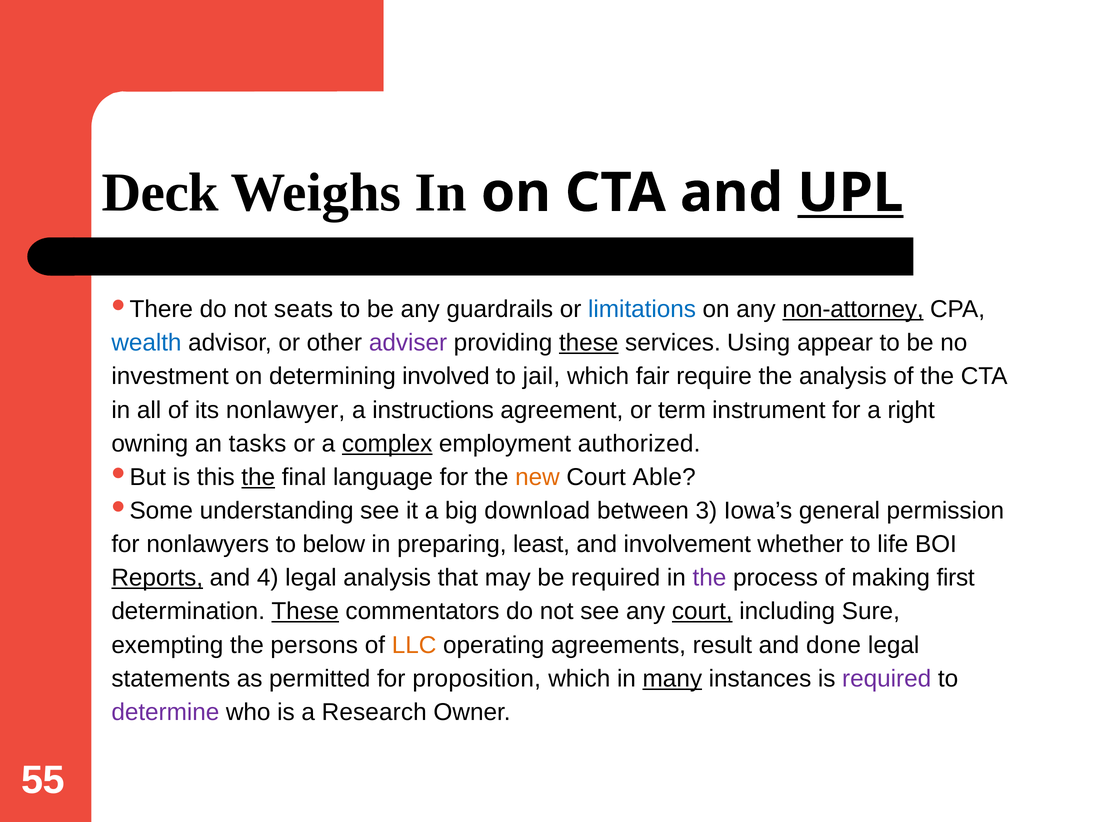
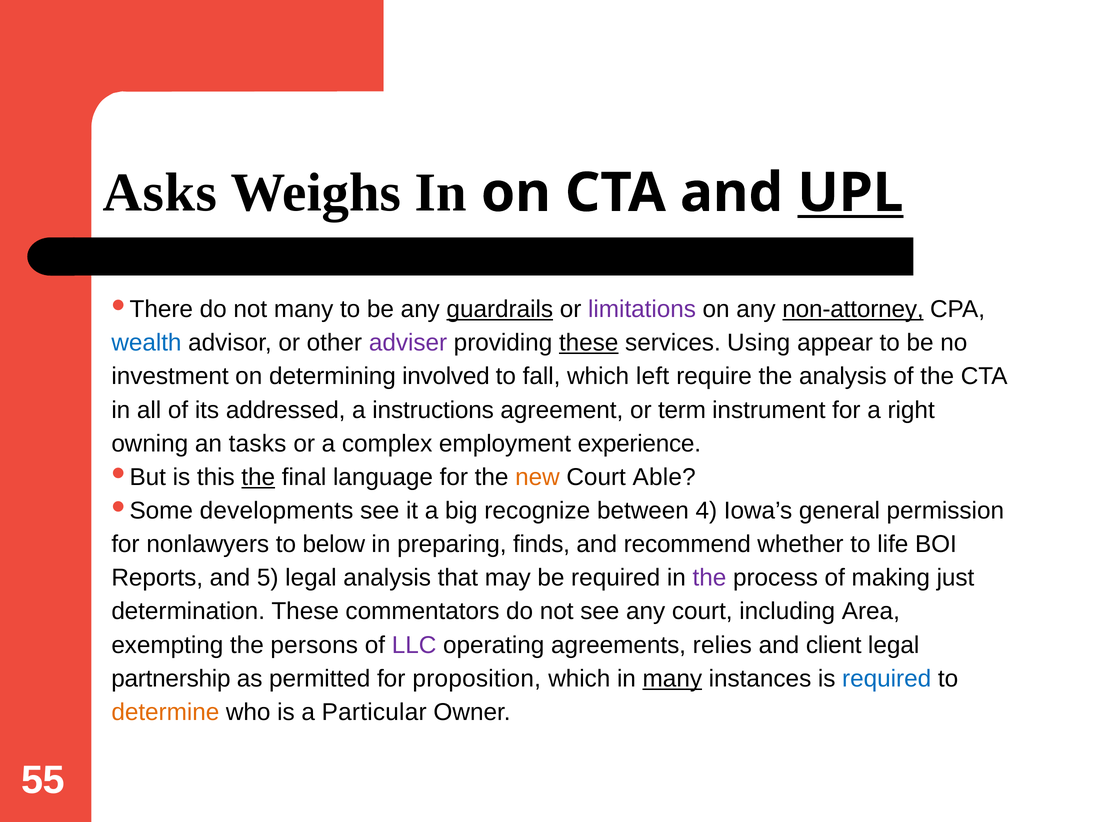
Deck: Deck -> Asks
not seats: seats -> many
guardrails underline: none -> present
limitations colour: blue -> purple
jail: jail -> fall
fair: fair -> left
nonlawyer: nonlawyer -> addressed
complex underline: present -> none
authorized: authorized -> experience
understanding: understanding -> developments
download: download -> recognize
3: 3 -> 4
least: least -> finds
involvement: involvement -> recommend
Reports underline: present -> none
4: 4 -> 5
first: first -> just
These at (305, 611) underline: present -> none
court at (702, 611) underline: present -> none
Sure: Sure -> Area
LLC colour: orange -> purple
result: result -> relies
done: done -> client
statements: statements -> partnership
required at (887, 679) colour: purple -> blue
determine colour: purple -> orange
Research: Research -> Particular
